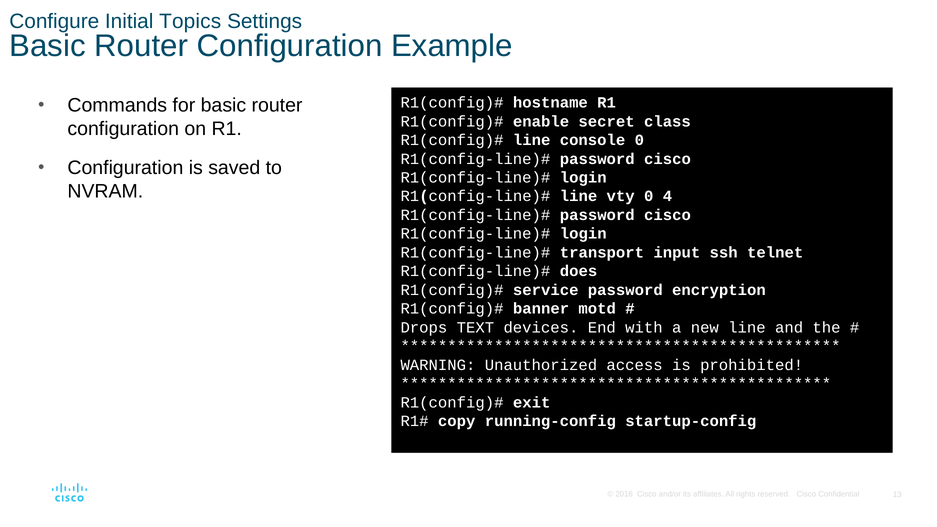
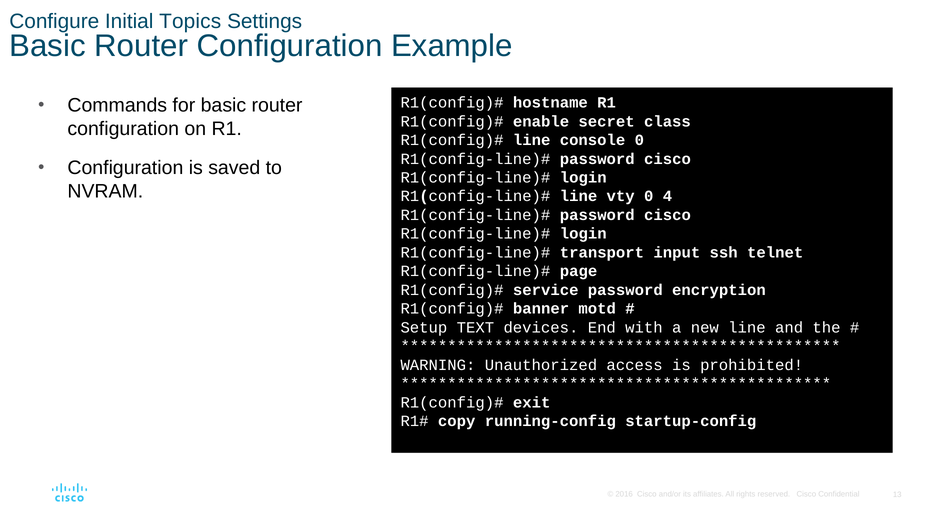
does: does -> page
Drops: Drops -> Setup
